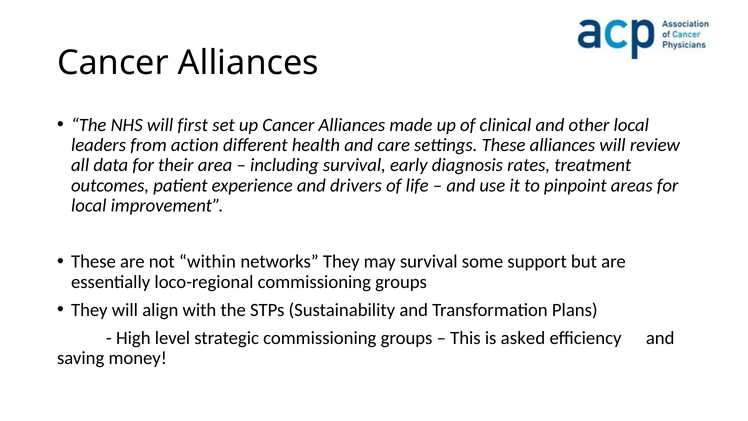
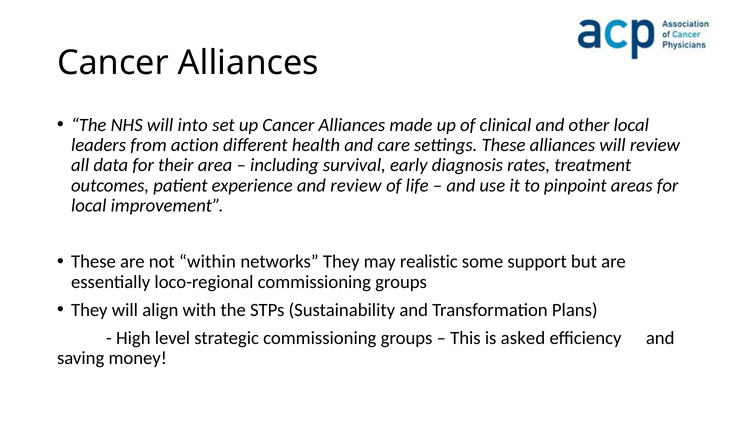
first: first -> into
and drivers: drivers -> review
may survival: survival -> realistic
